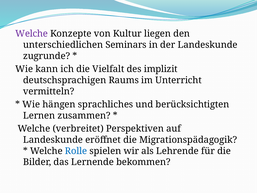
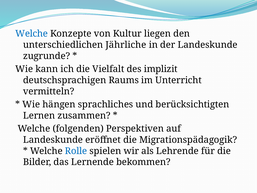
Welche at (32, 34) colour: purple -> blue
Seminars: Seminars -> Jährliche
verbreitet: verbreitet -> folgenden
